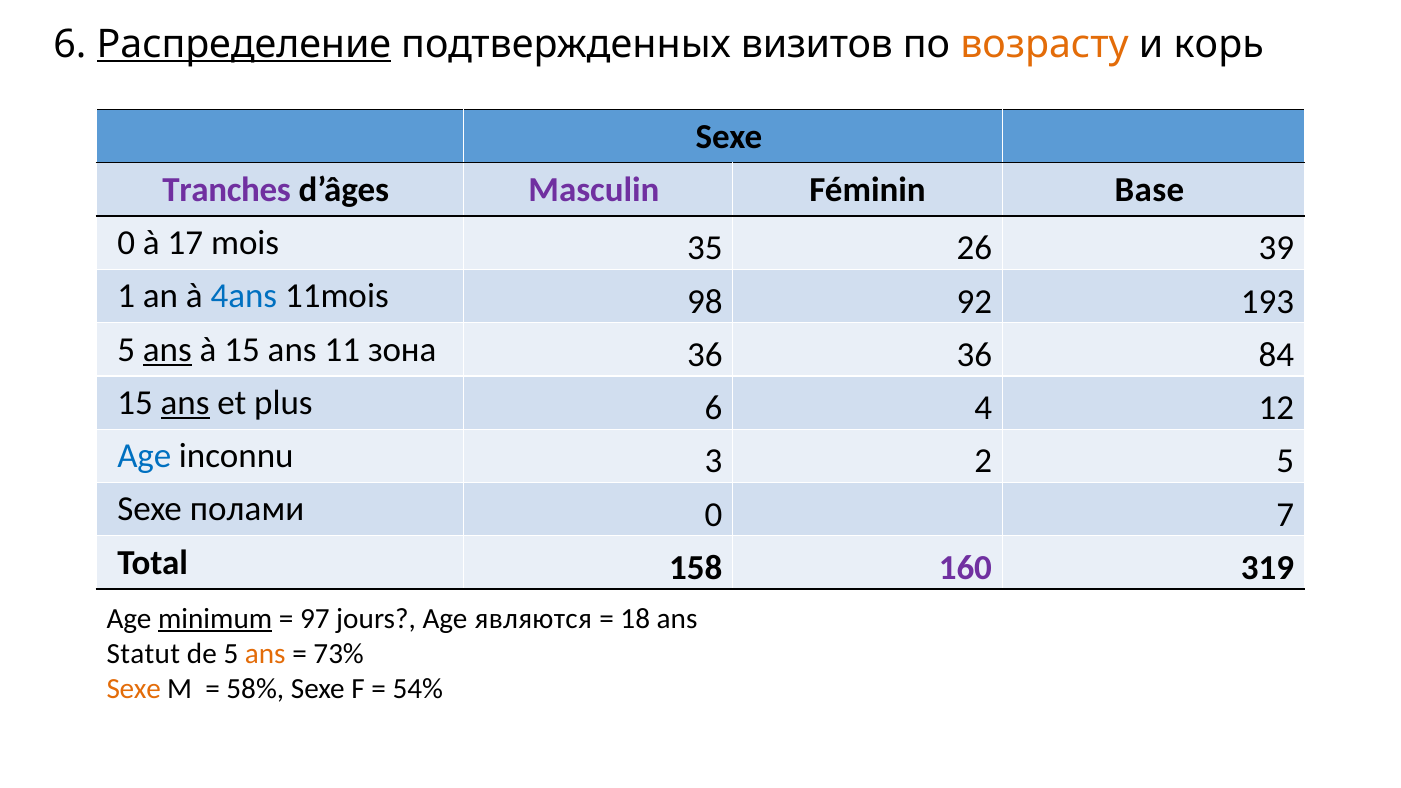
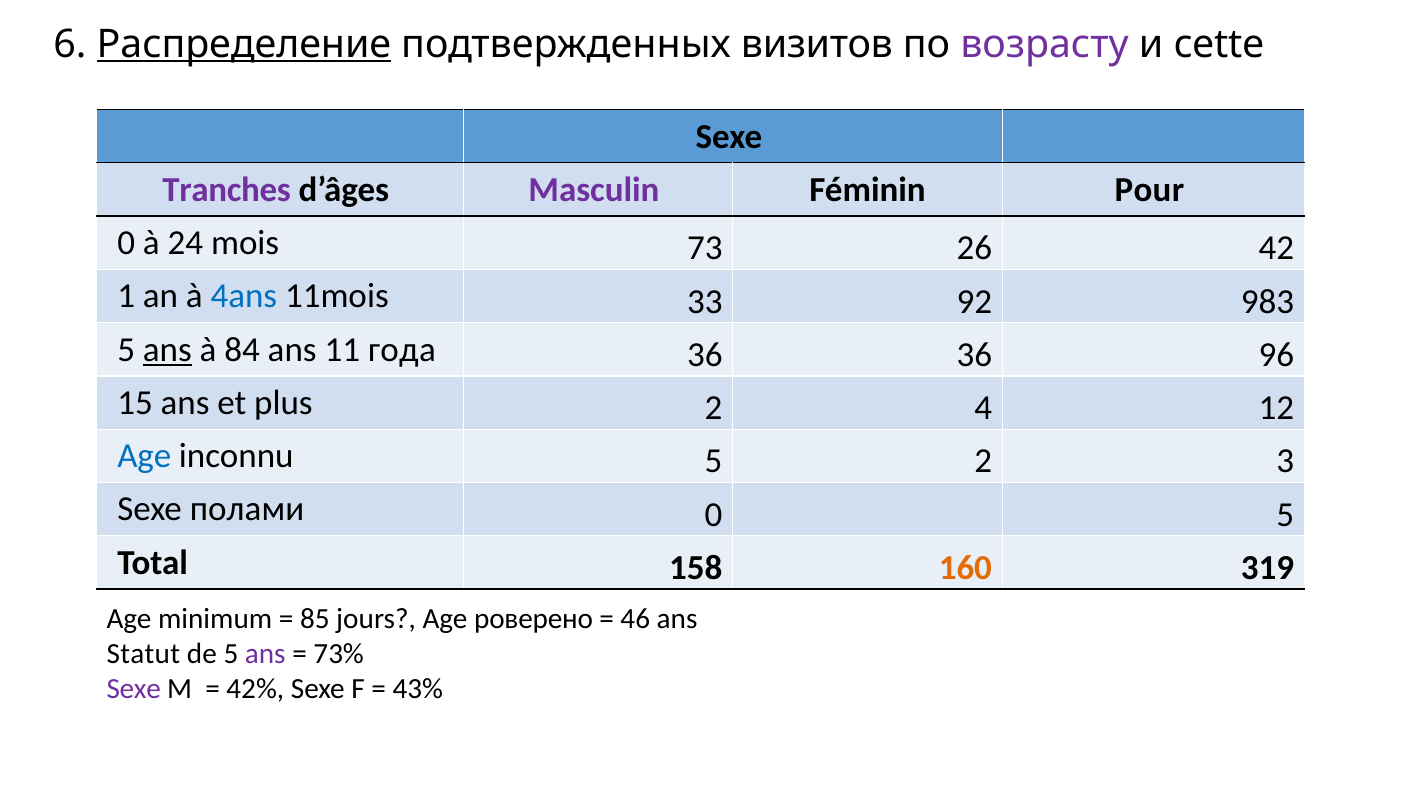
возрасту colour: orange -> purple
корь: корь -> cette
Base: Base -> Pour
17: 17 -> 24
35: 35 -> 73
39: 39 -> 42
98: 98 -> 33
193: 193 -> 983
à 15: 15 -> 84
зона: зона -> года
84: 84 -> 96
ans at (185, 403) underline: present -> none
plus 6: 6 -> 2
inconnu 3: 3 -> 5
2 5: 5 -> 3
0 7: 7 -> 5
160 colour: purple -> orange
minimum underline: present -> none
97: 97 -> 85
являются: являются -> роверено
18: 18 -> 46
ans at (265, 654) colour: orange -> purple
Sexe at (134, 689) colour: orange -> purple
58%: 58% -> 42%
54%: 54% -> 43%
